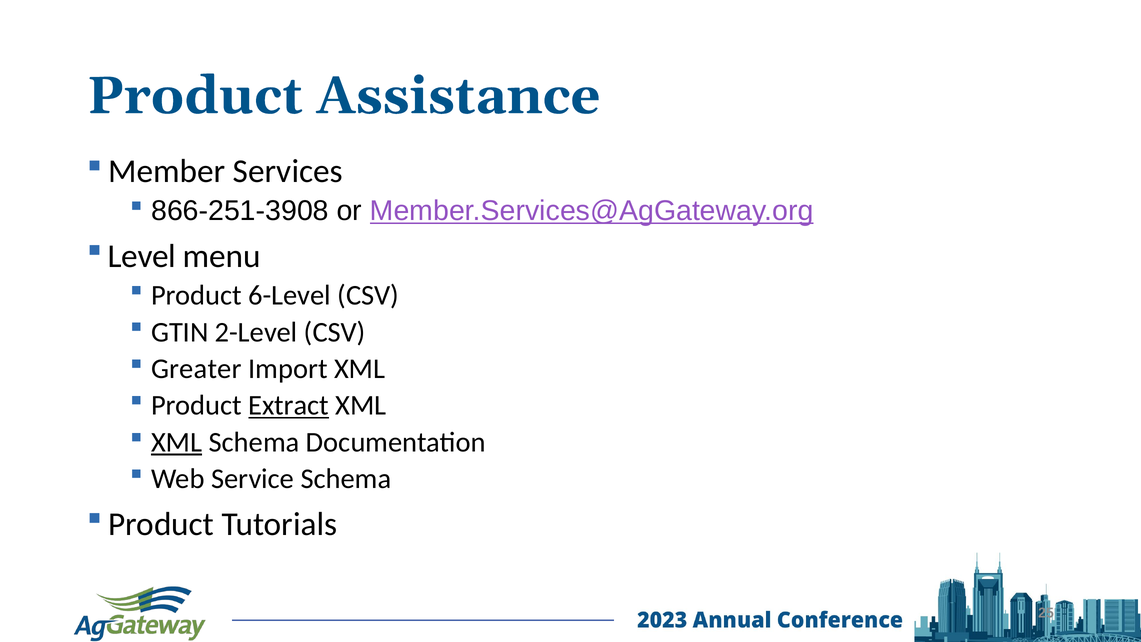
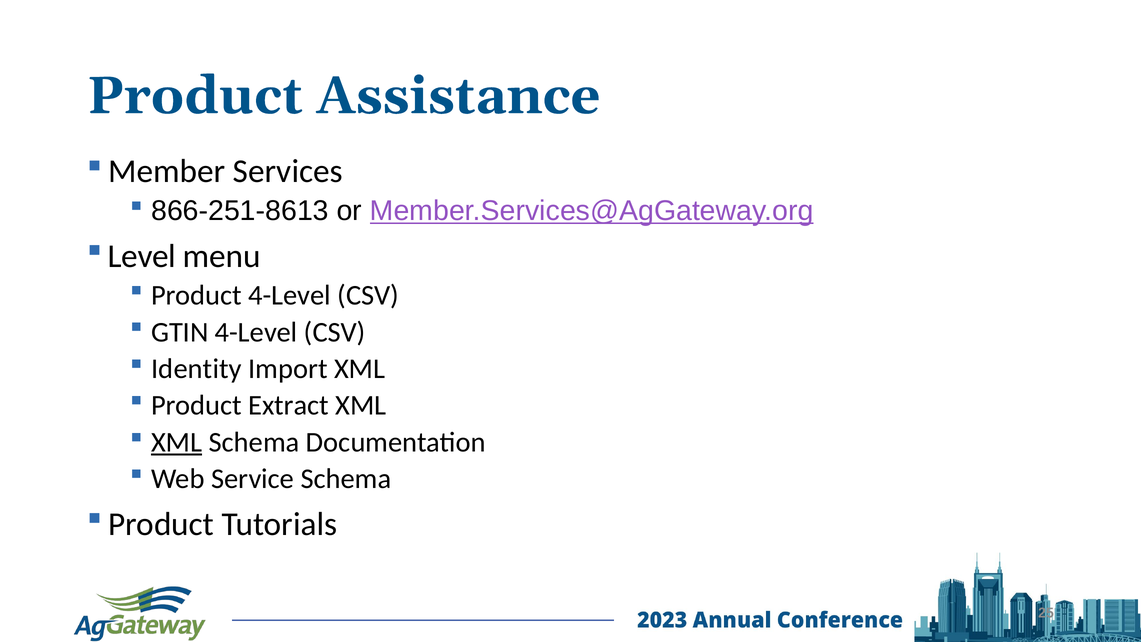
866-251-3908: 866-251-3908 -> 866-251-8613
Product 6-Level: 6-Level -> 4-Level
GTIN 2-Level: 2-Level -> 4-Level
Greater: Greater -> Identity
Extract underline: present -> none
